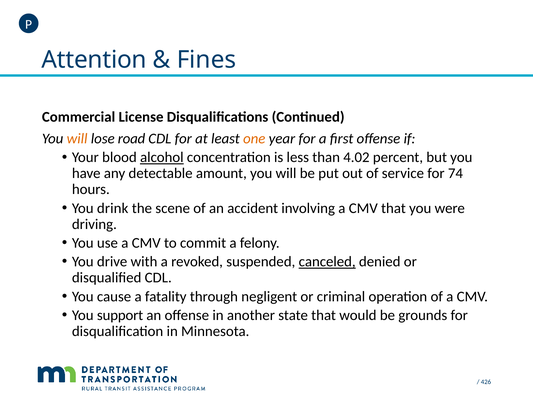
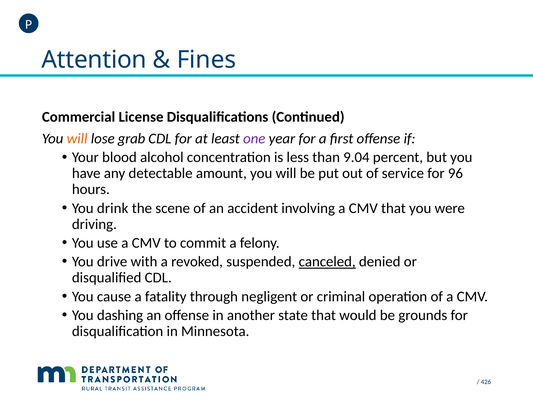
road: road -> grab
one colour: orange -> purple
alcohol underline: present -> none
4.02: 4.02 -> 9.04
74: 74 -> 96
support: support -> dashing
